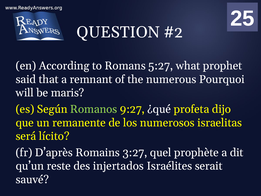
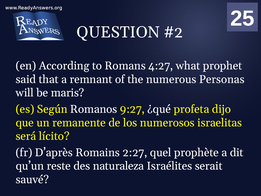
5:27: 5:27 -> 4:27
Pourquoi: Pourquoi -> Personas
Romanos colour: light green -> white
3:27: 3:27 -> 2:27
injertados: injertados -> naturaleza
